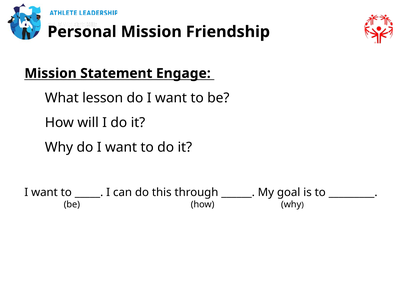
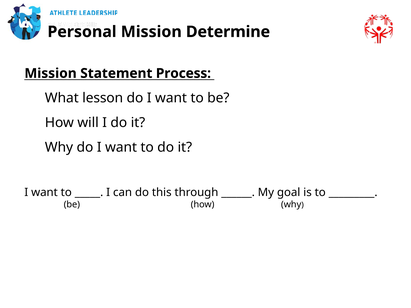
Friendship: Friendship -> Determine
Engage: Engage -> Process
